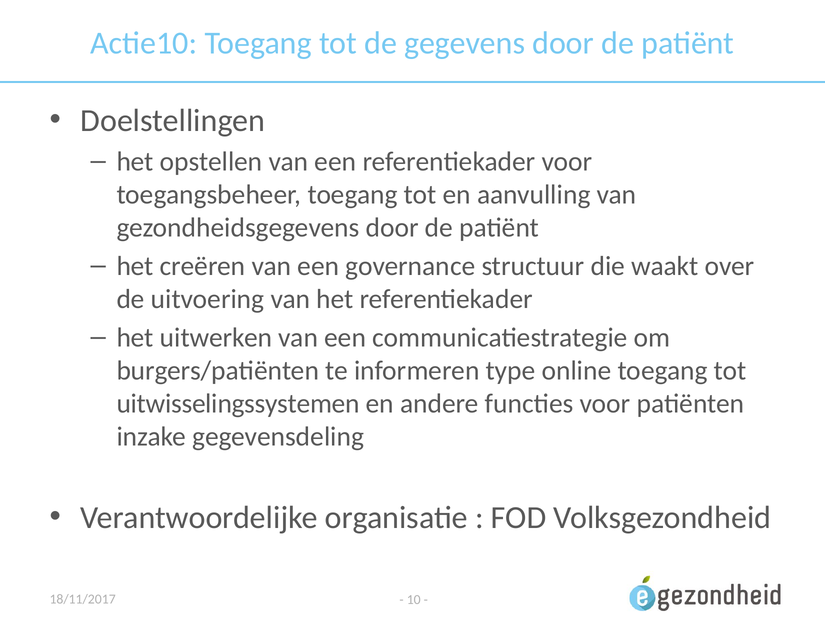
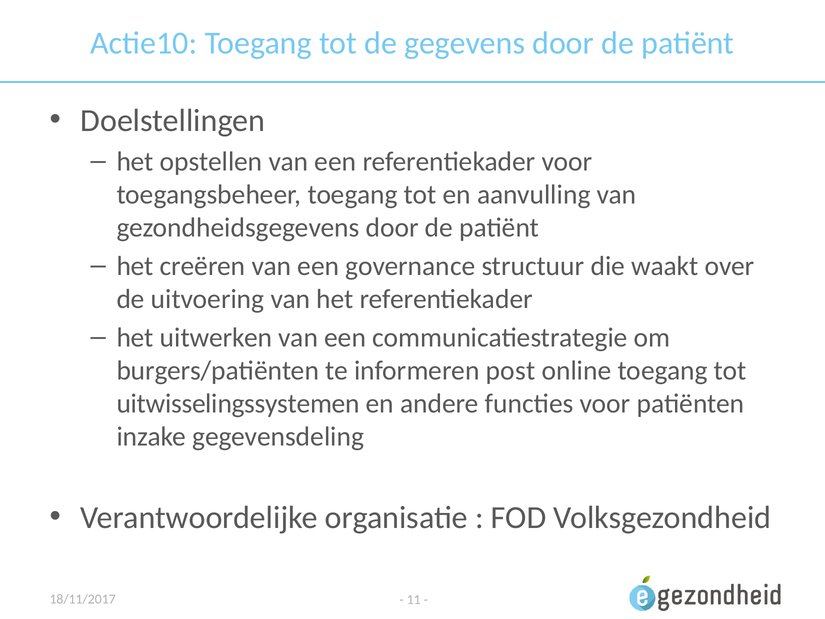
type: type -> post
10: 10 -> 11
